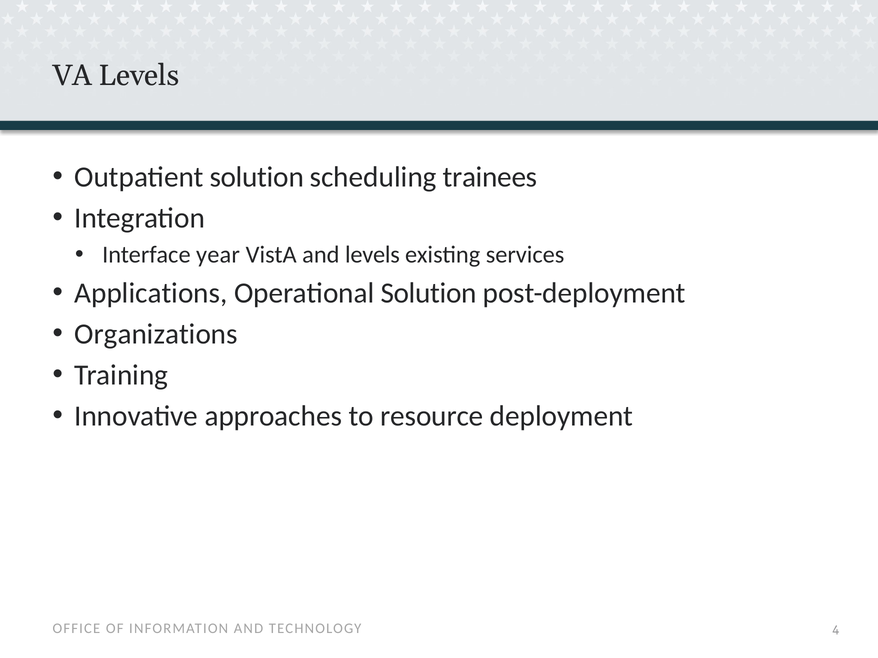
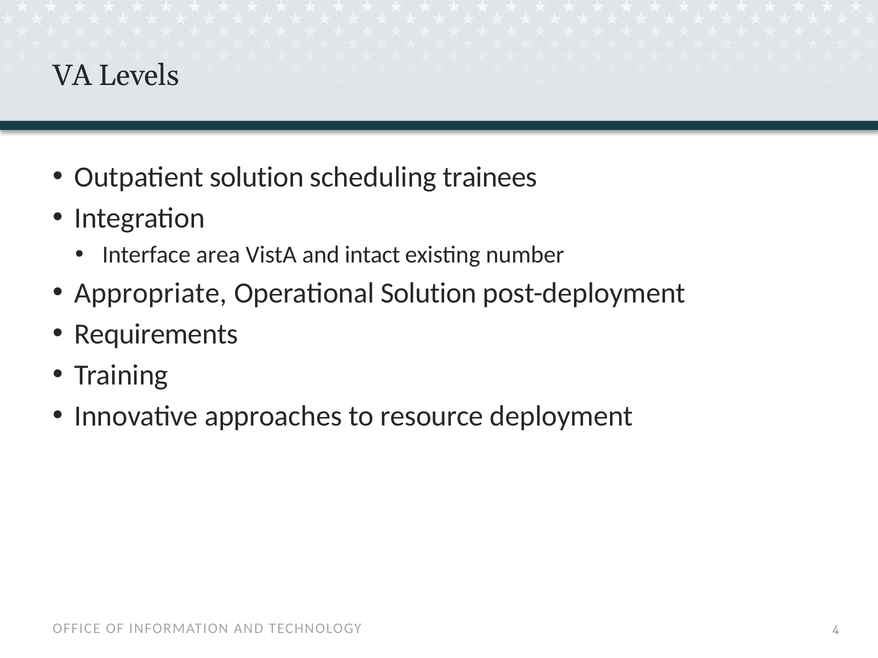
year: year -> area
and levels: levels -> intact
services: services -> number
Applications: Applications -> Appropriate
Organizations: Organizations -> Requirements
